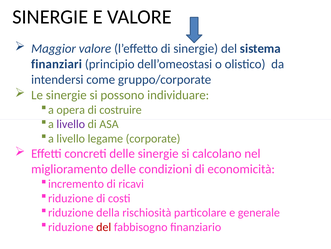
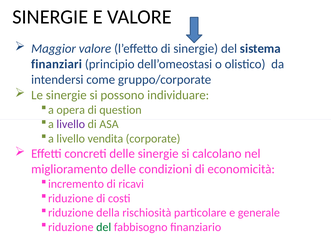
costruire: costruire -> question
legame: legame -> vendita
del at (104, 226) colour: red -> green
